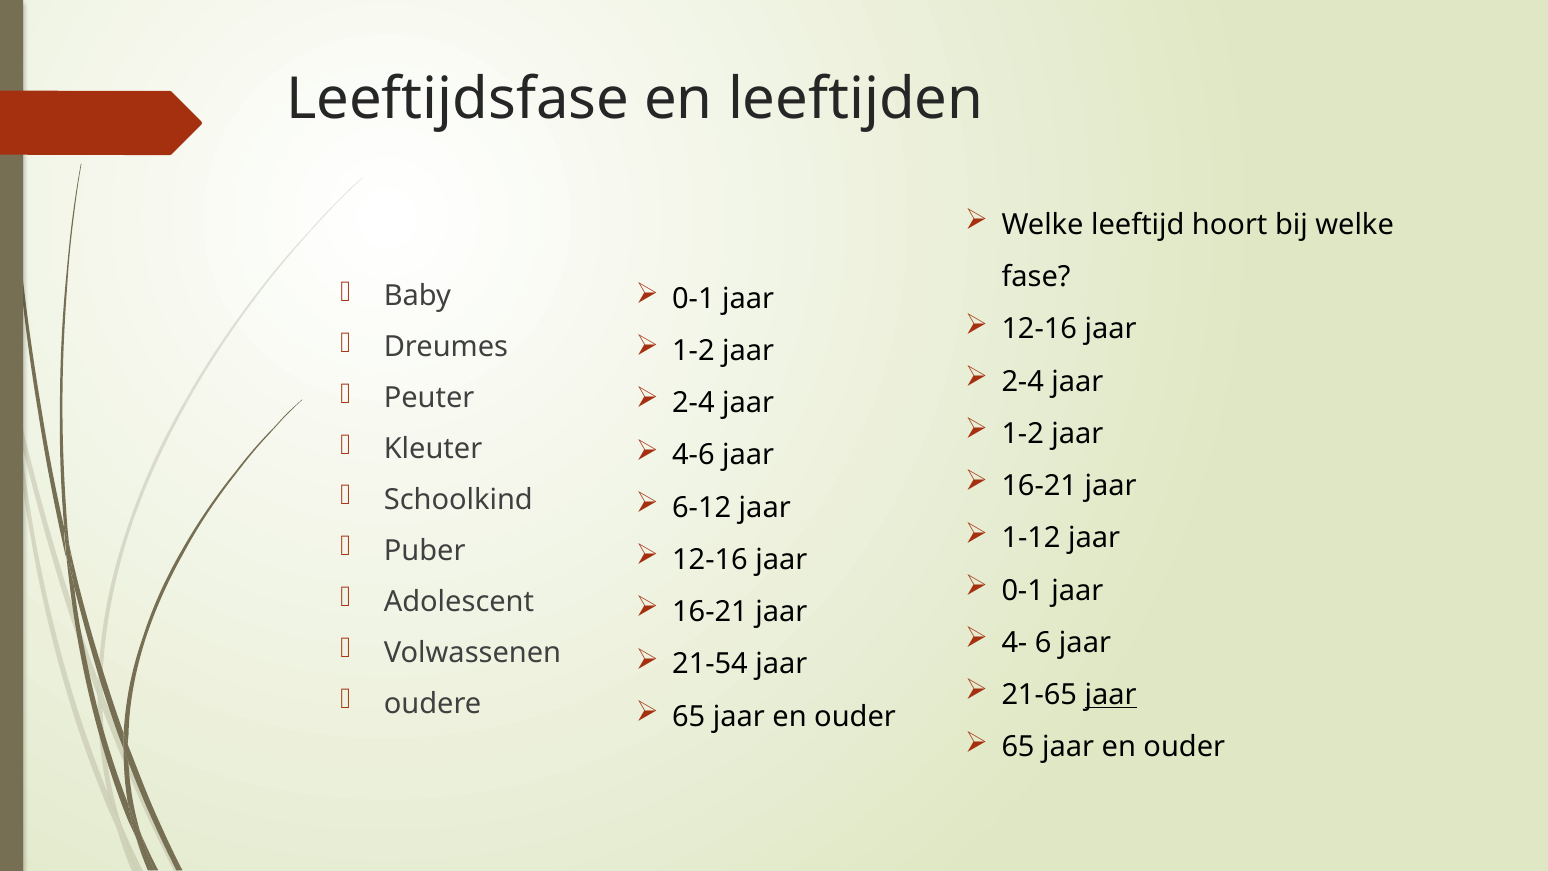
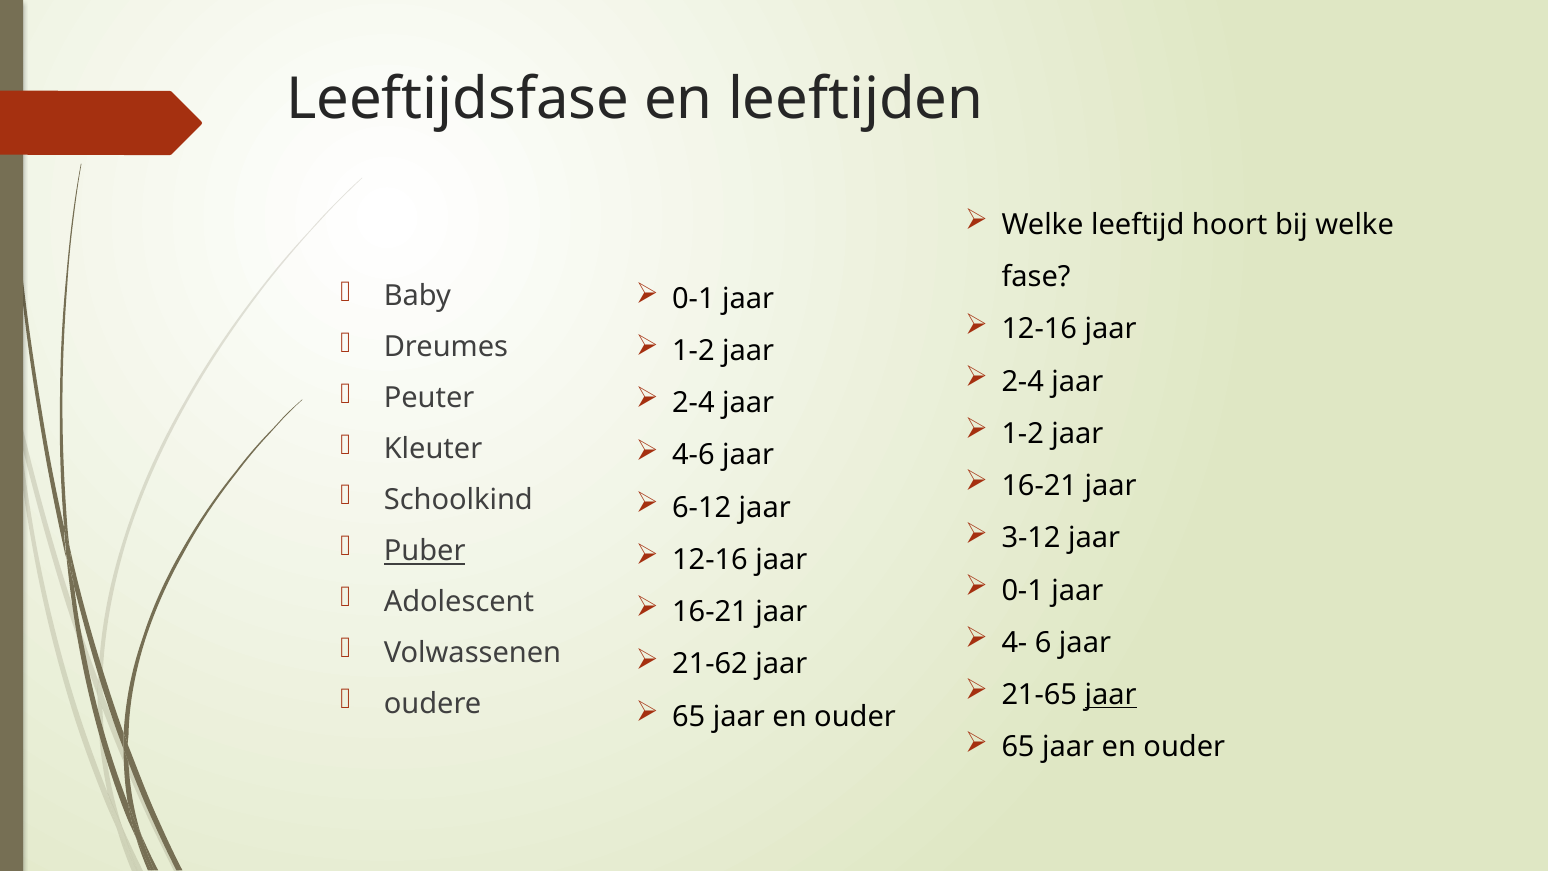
1-12: 1-12 -> 3-12
Puber underline: none -> present
21-54: 21-54 -> 21-62
